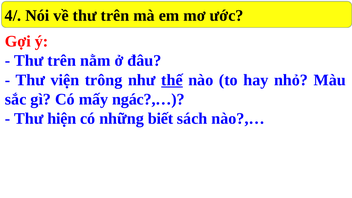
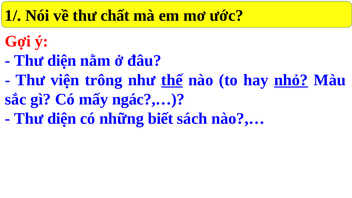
4/: 4/ -> 1/
về thư trên: trên -> chất
trên at (62, 61): trên -> diện
nhỏ underline: none -> present
hiện at (62, 119): hiện -> diện
